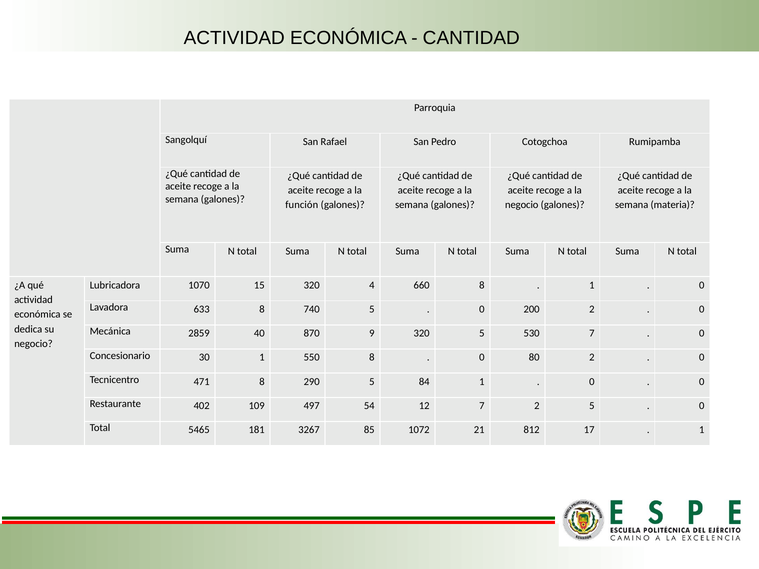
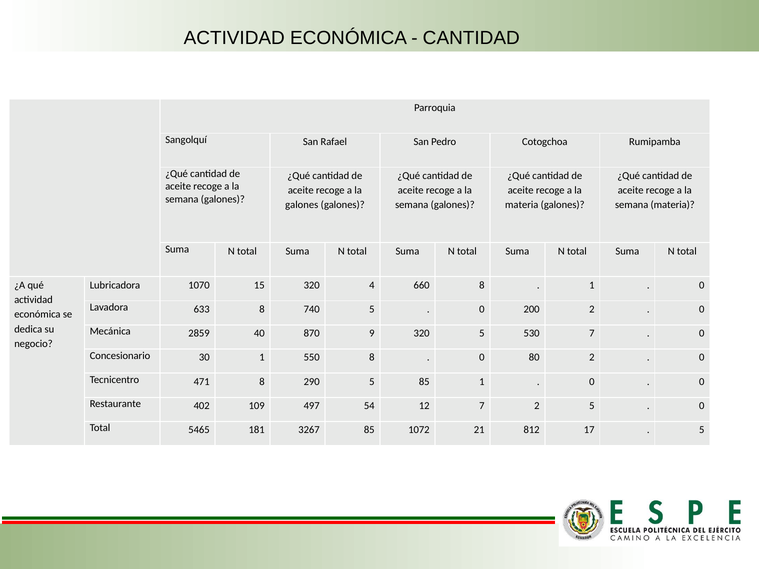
función at (302, 205): función -> galones
negocio at (522, 205): negocio -> materia
5 84: 84 -> 85
1 at (702, 430): 1 -> 5
